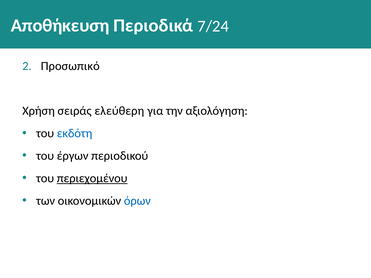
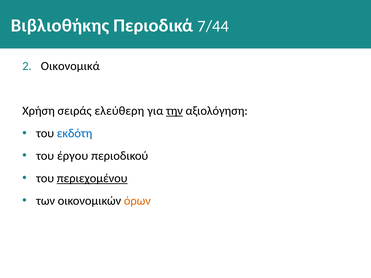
Αποθήκευση: Αποθήκευση -> Βιβλιοθήκης
7/24: 7/24 -> 7/44
Προσωπικό: Προσωπικό -> Οικονομικά
την underline: none -> present
έργων: έργων -> έργου
όρων colour: blue -> orange
